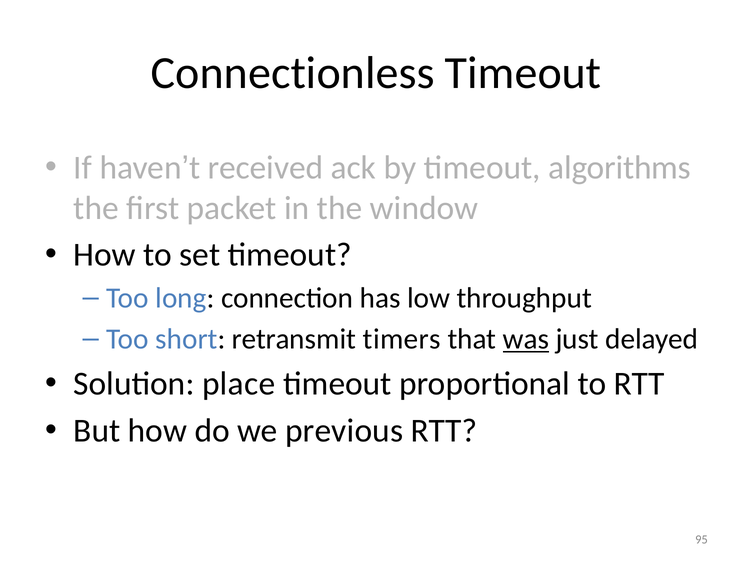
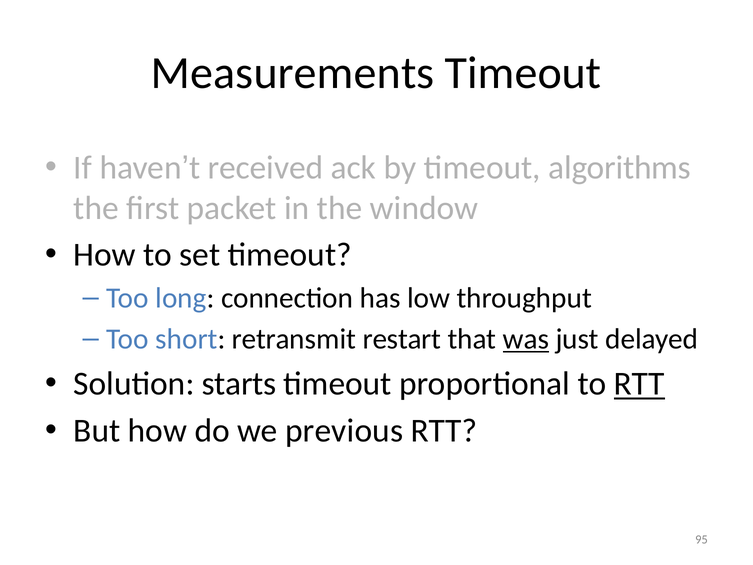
Connectionless: Connectionless -> Measurements
timers: timers -> restart
place: place -> starts
RTT at (639, 384) underline: none -> present
